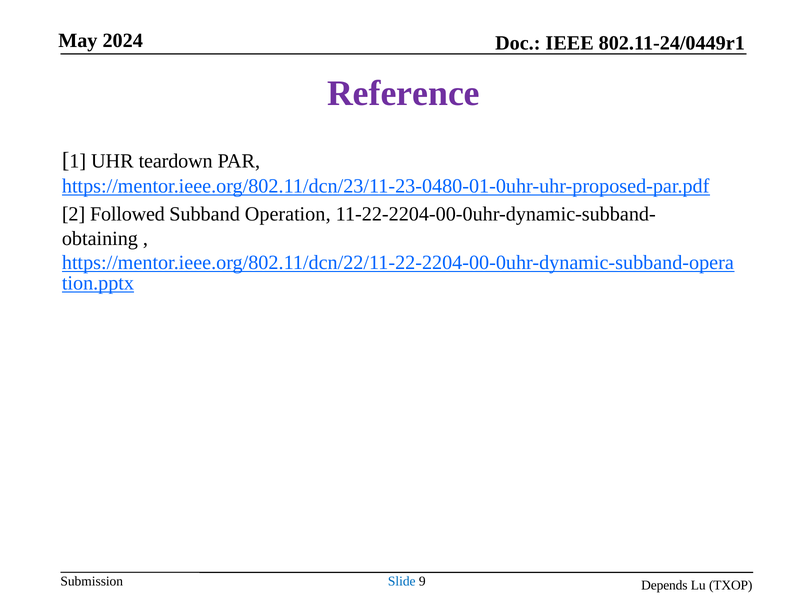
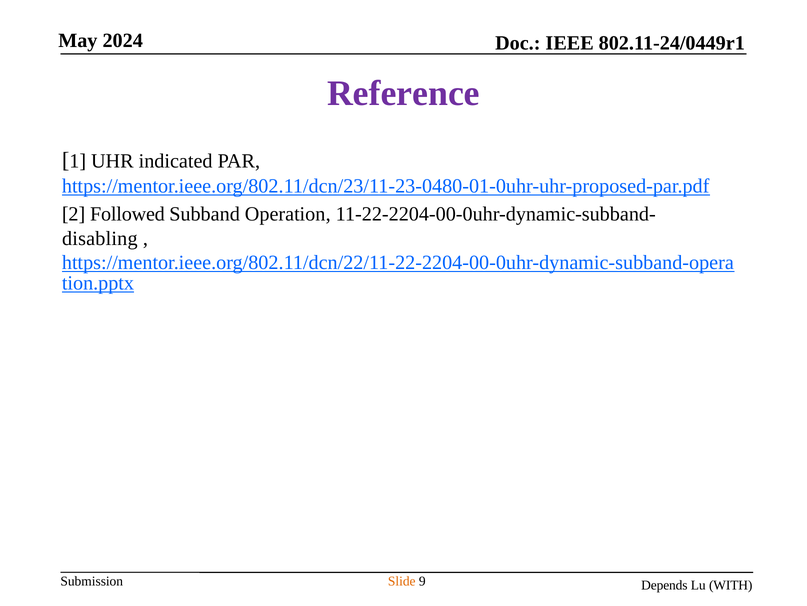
teardown: teardown -> indicated
obtaining: obtaining -> disabling
Slide colour: blue -> orange
TXOP: TXOP -> WITH
